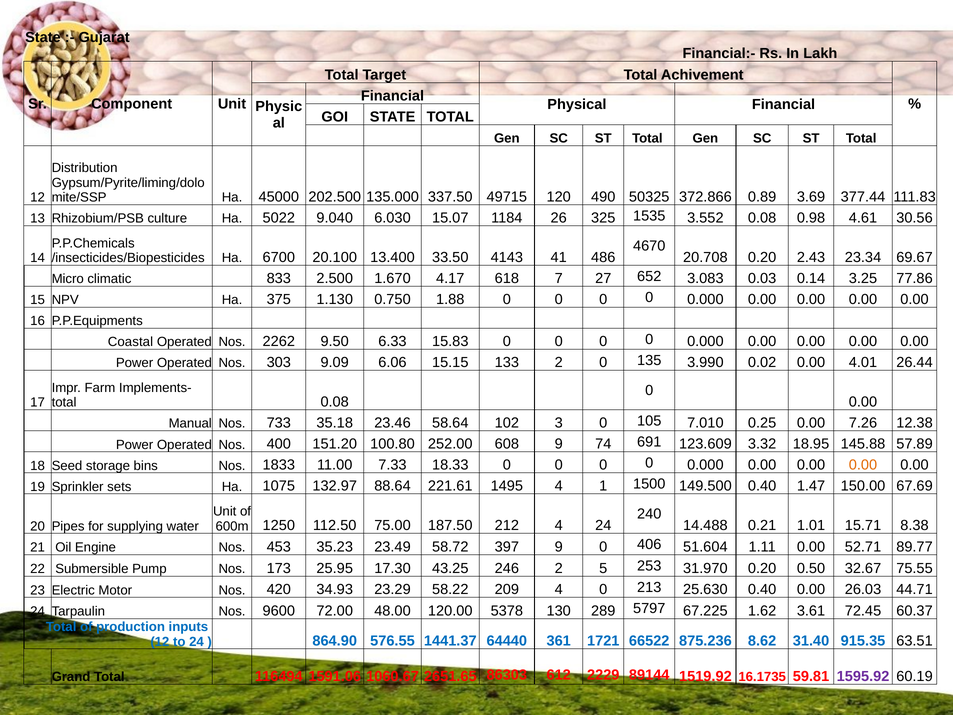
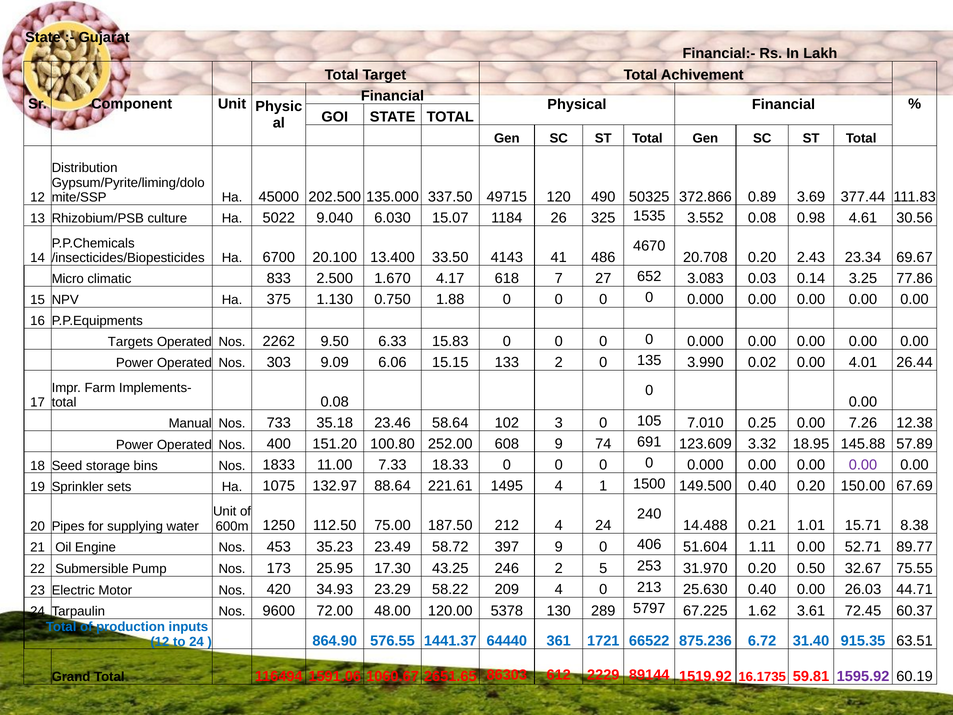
Coastal: Coastal -> Targets
0.00 at (863, 465) colour: orange -> purple
0.40 1.47: 1.47 -> 0.20
8.62: 8.62 -> 6.72
